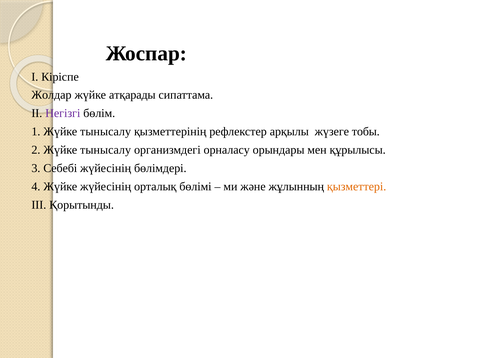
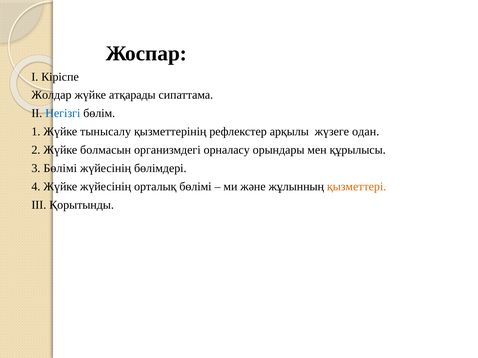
Негізгі colour: purple -> blue
тобы: тобы -> одан
2 Жүйке тынысалу: тынысалу -> болмасын
3 Себебі: Себебі -> Бөлімі
